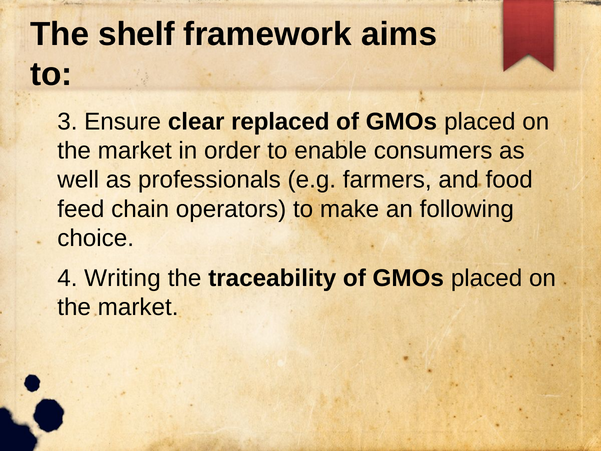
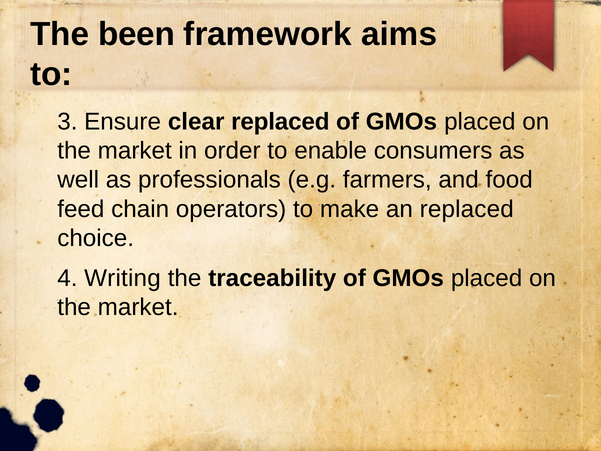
shelf: shelf -> been
an following: following -> replaced
